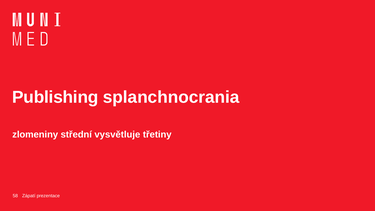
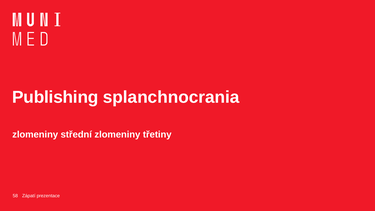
střední vysvětluje: vysvětluje -> zlomeniny
